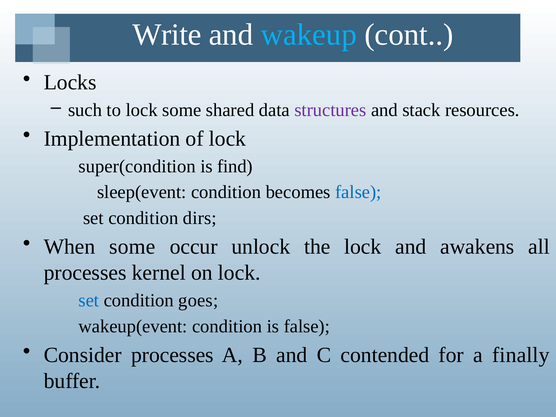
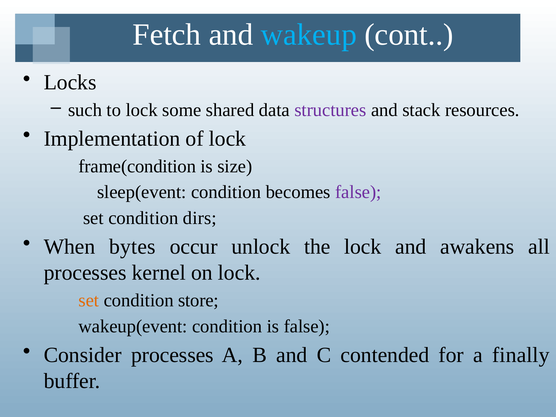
Write: Write -> Fetch
super(condition: super(condition -> frame(condition
find: find -> size
false at (358, 192) colour: blue -> purple
When some: some -> bytes
set at (89, 300) colour: blue -> orange
goes: goes -> store
